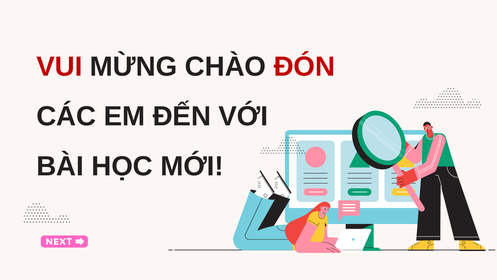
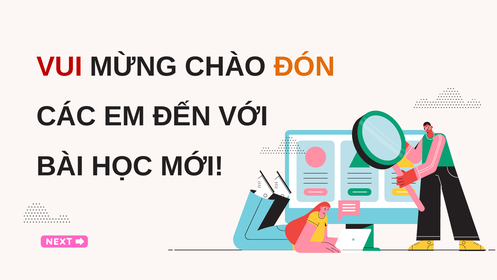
ĐÓN colour: red -> orange
